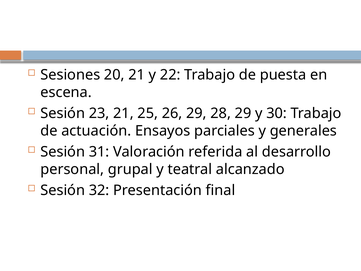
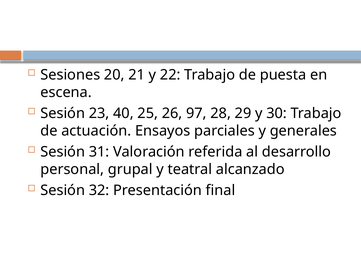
23 21: 21 -> 40
26 29: 29 -> 97
